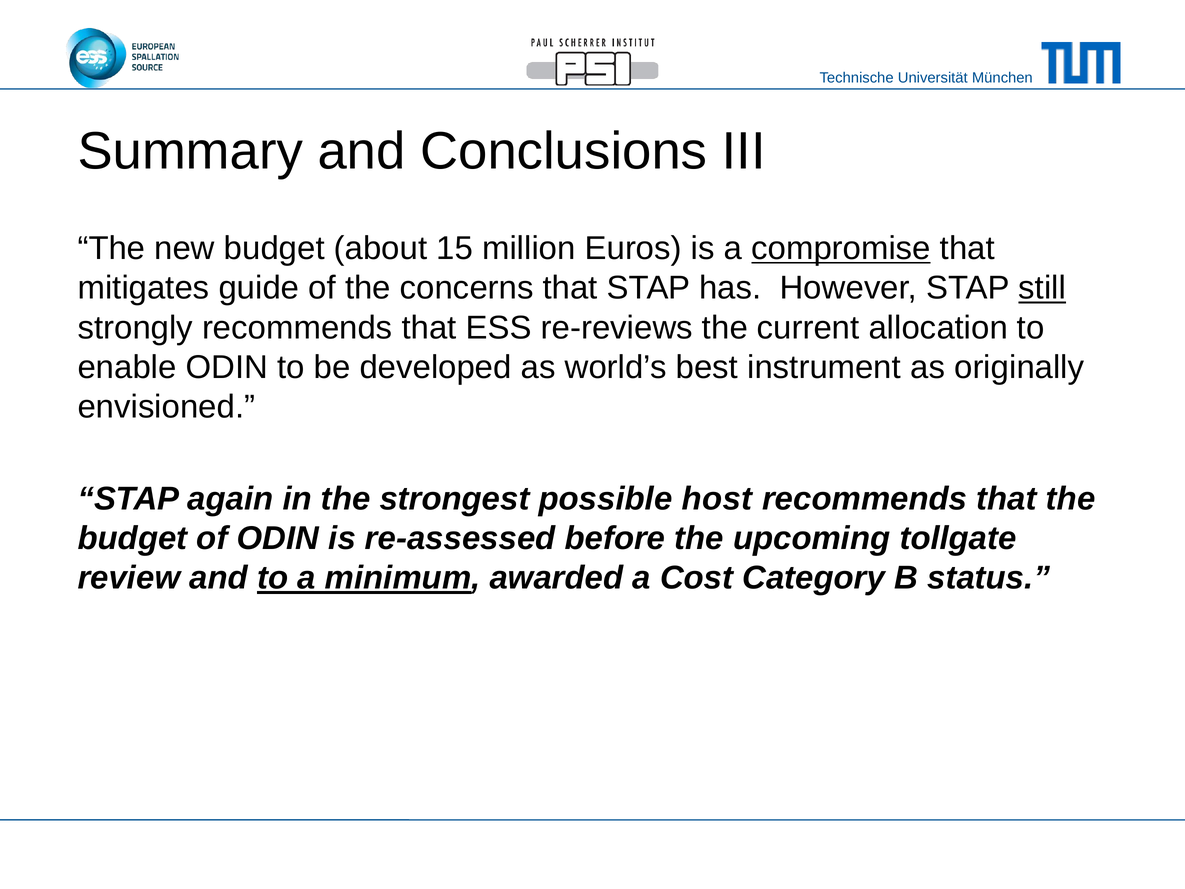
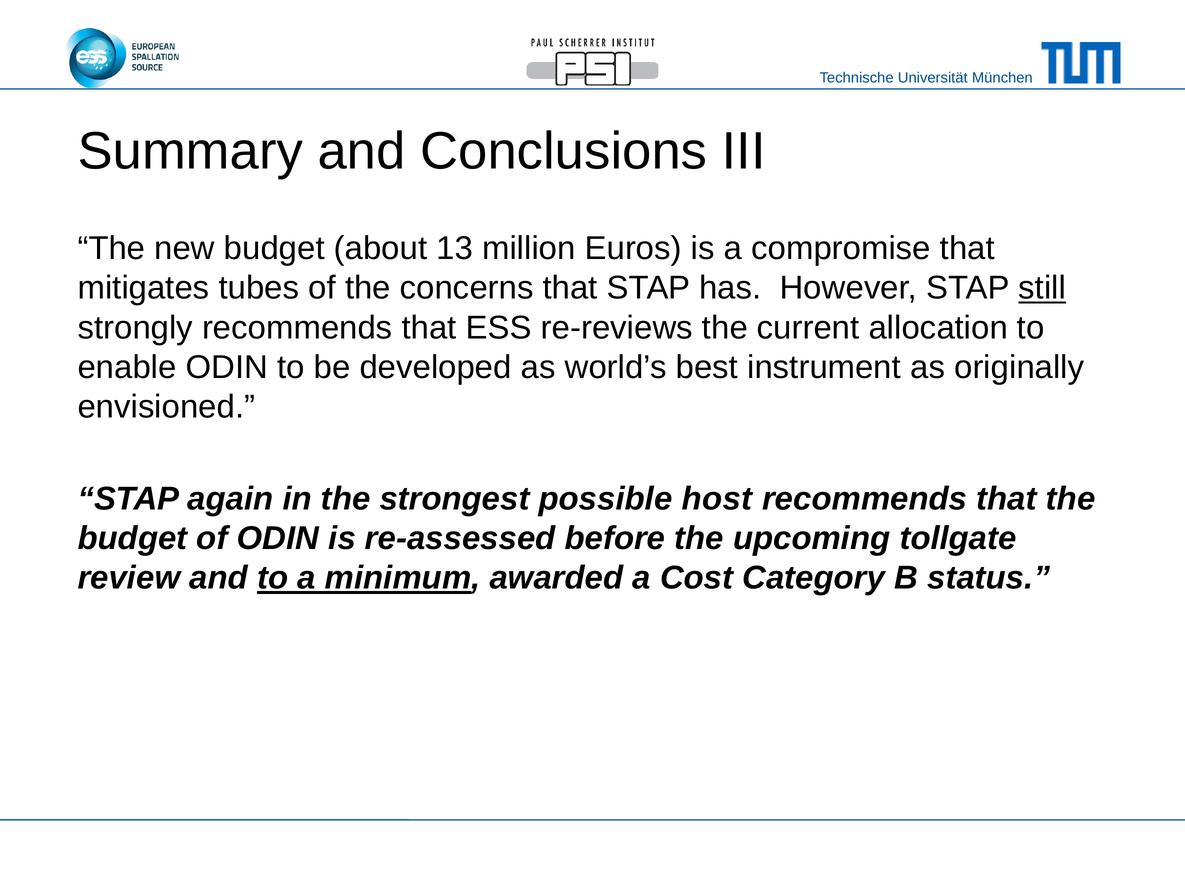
15: 15 -> 13
compromise underline: present -> none
guide: guide -> tubes
